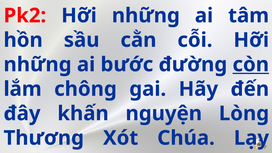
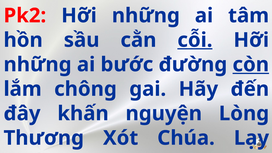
cỗi underline: none -> present
